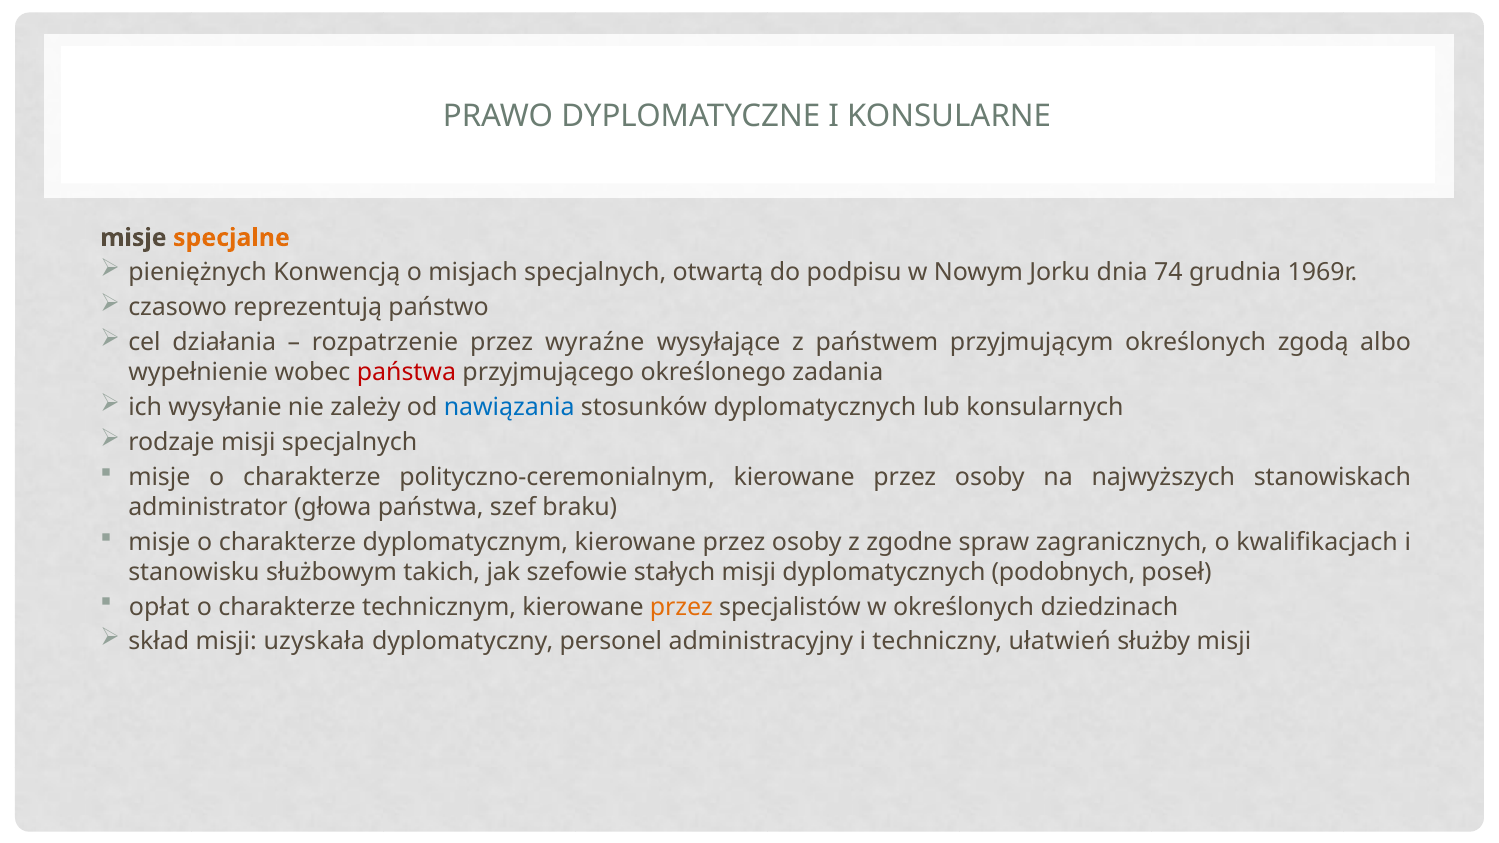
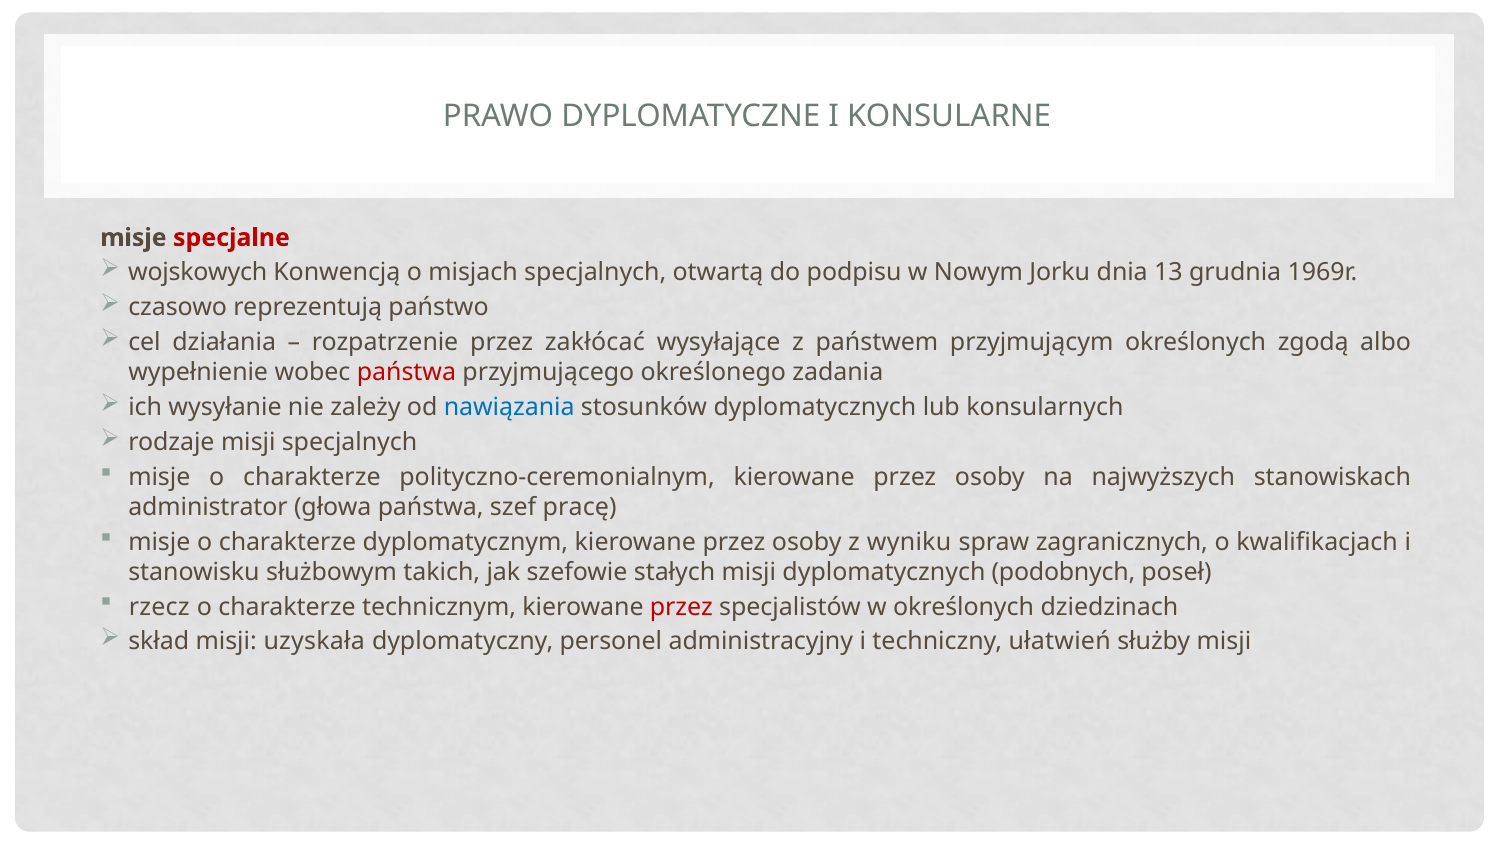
specjalne colour: orange -> red
pieniężnych: pieniężnych -> wojskowych
74: 74 -> 13
wyraźne: wyraźne -> zakłócać
braku: braku -> pracę
zgodne: zgodne -> wyniku
opłat: opłat -> rzecz
przez at (681, 607) colour: orange -> red
